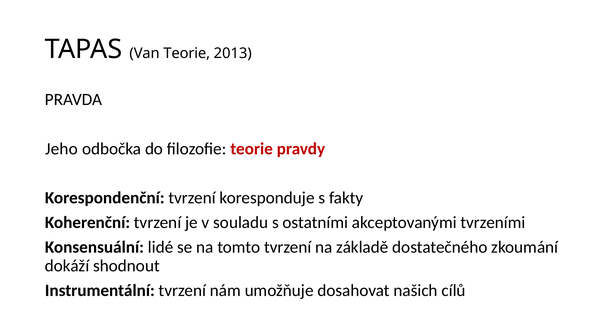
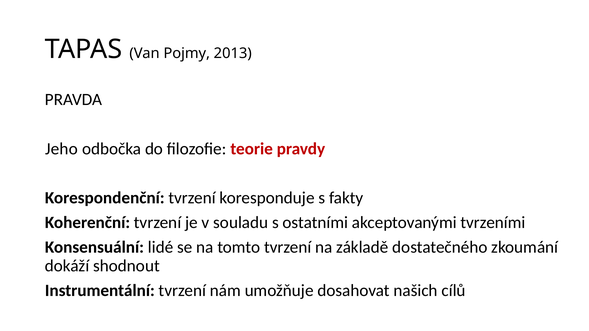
Van Teorie: Teorie -> Pojmy
